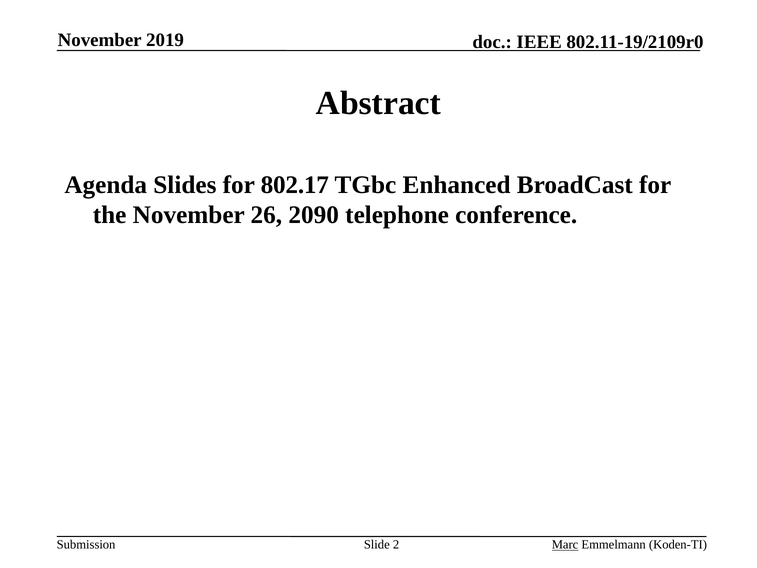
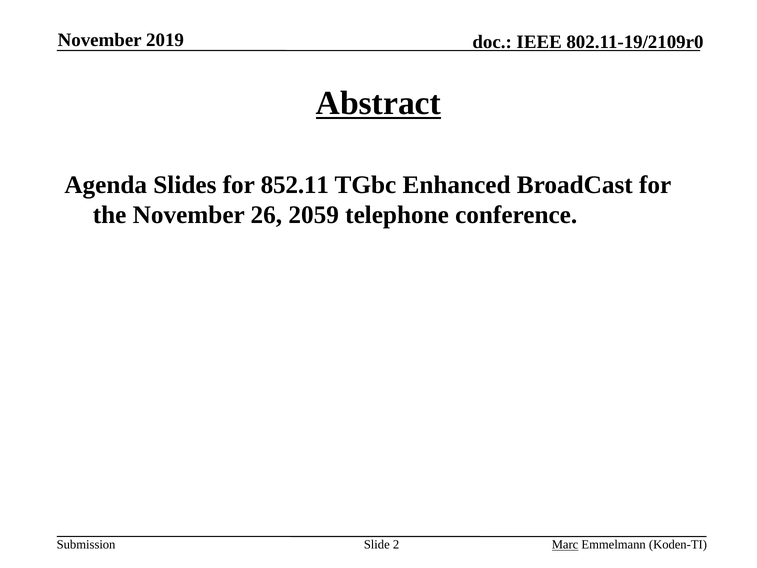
Abstract underline: none -> present
802.17: 802.17 -> 852.11
2090: 2090 -> 2059
